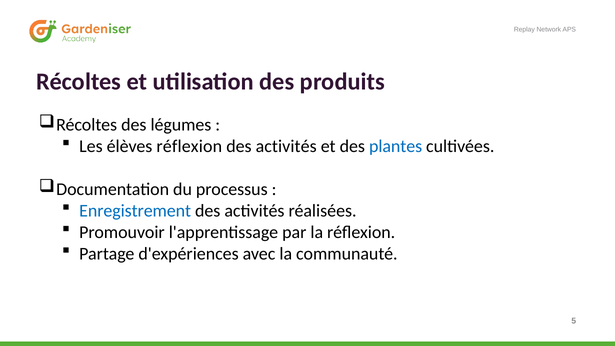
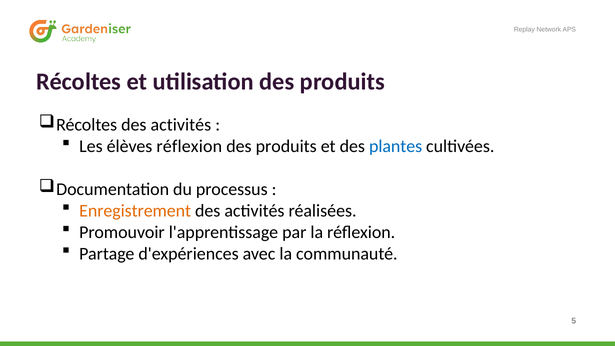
Récoltes des légumes: légumes -> activités
activités at (286, 146): activités -> produits
Enregistrement colour: blue -> orange
